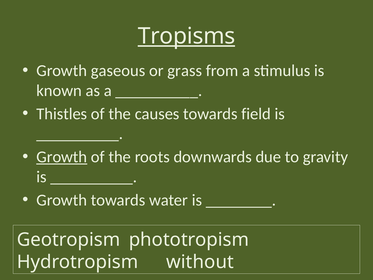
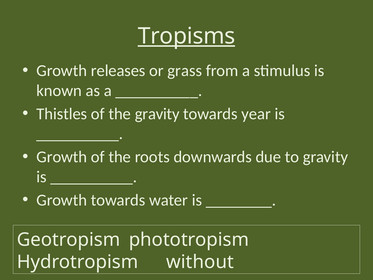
gaseous: gaseous -> releases
the causes: causes -> gravity
field: field -> year
Growth at (62, 157) underline: present -> none
